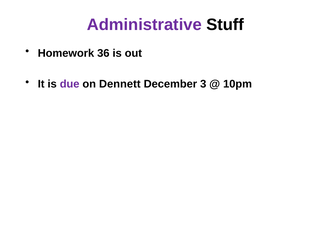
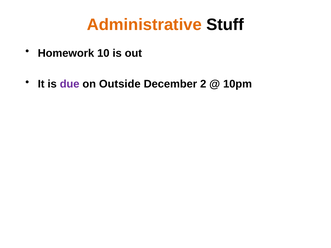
Administrative colour: purple -> orange
36: 36 -> 10
Dennett: Dennett -> Outside
3: 3 -> 2
